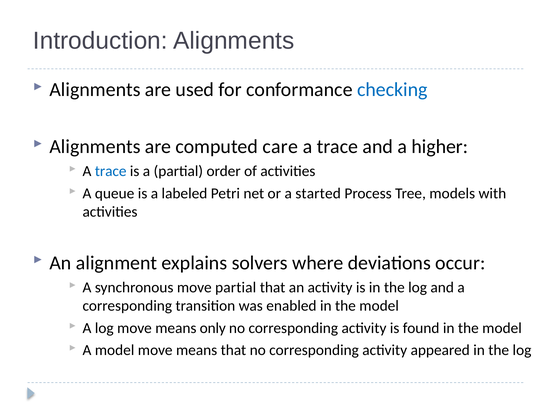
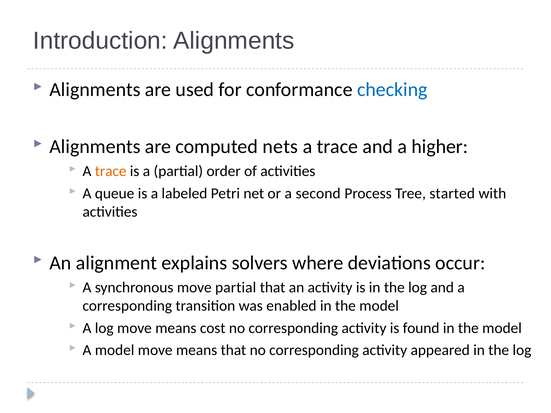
care: care -> nets
trace at (111, 171) colour: blue -> orange
started: started -> second
models: models -> started
only: only -> cost
